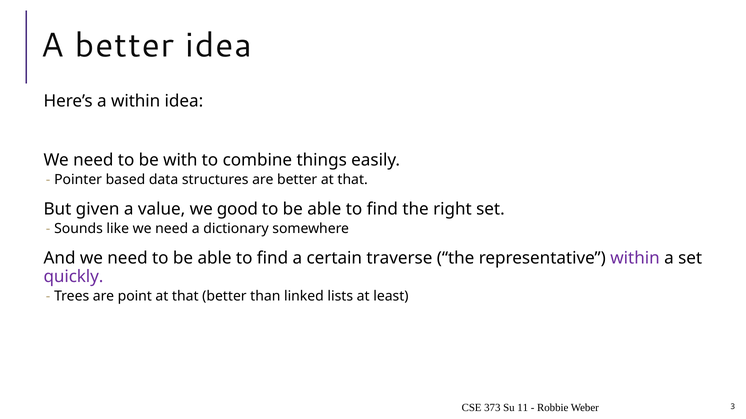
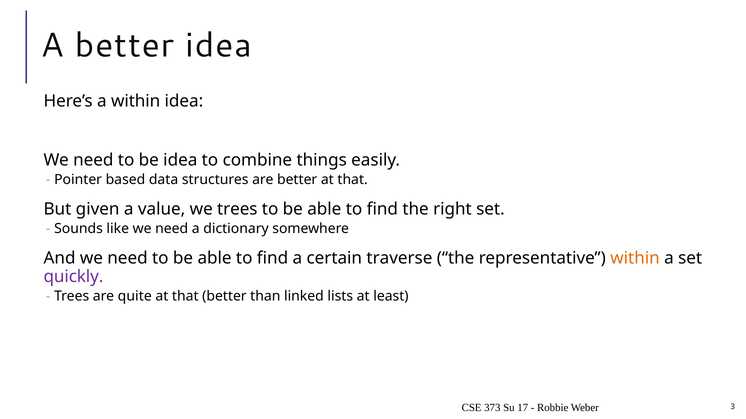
be with: with -> idea
we good: good -> trees
within at (635, 258) colour: purple -> orange
point: point -> quite
11: 11 -> 17
